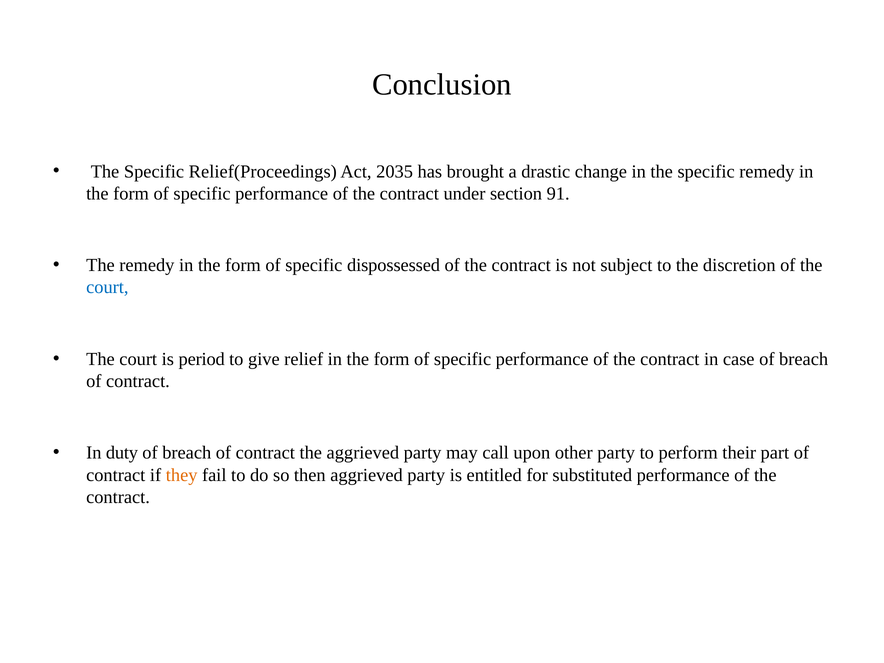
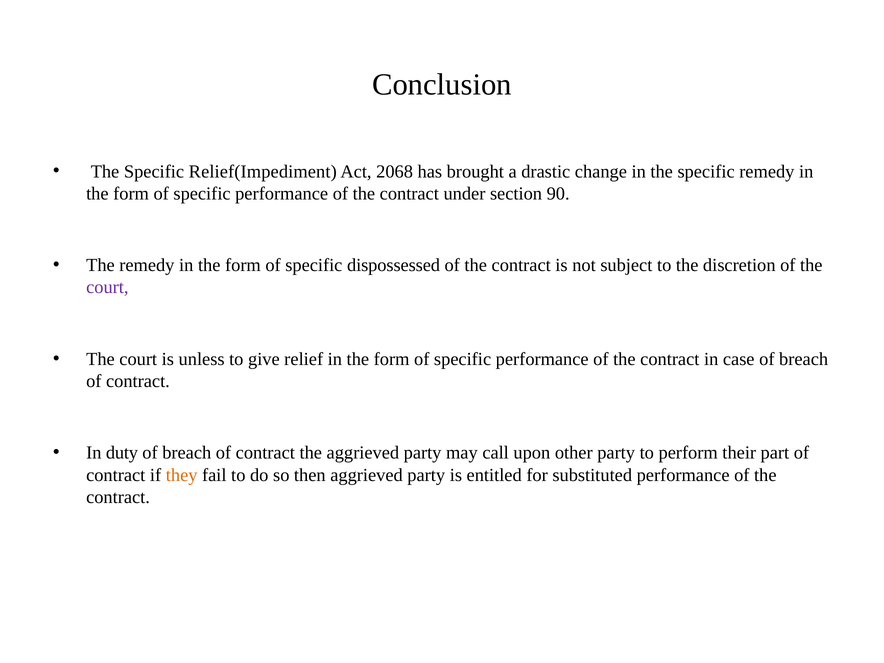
Relief(Proceedings: Relief(Proceedings -> Relief(Impediment
2035: 2035 -> 2068
91: 91 -> 90
court at (107, 287) colour: blue -> purple
period: period -> unless
